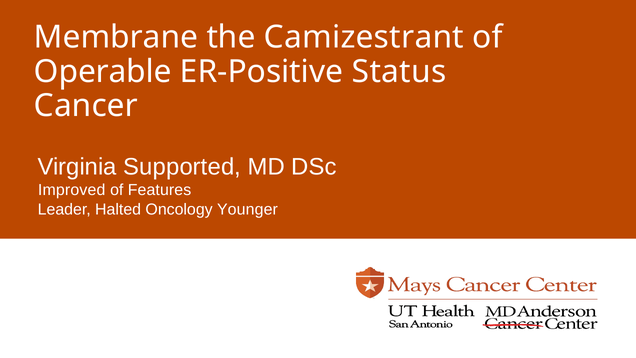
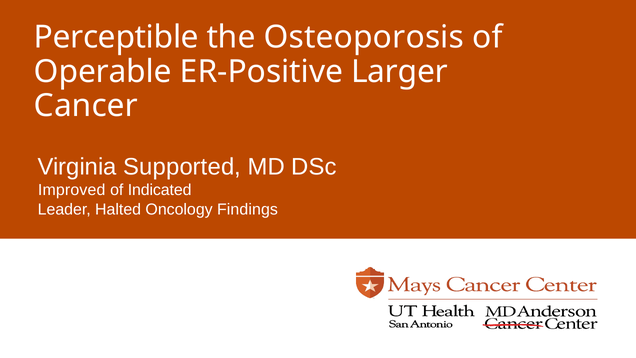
Membrane: Membrane -> Perceptible
Camizestrant: Camizestrant -> Osteoporosis
Status: Status -> Larger
Features: Features -> Indicated
Younger: Younger -> Findings
